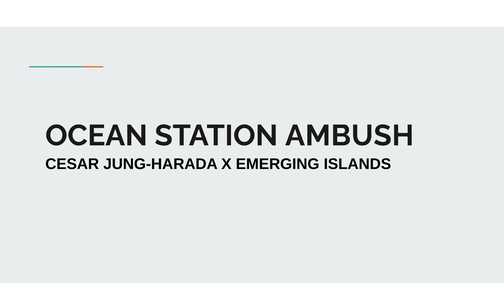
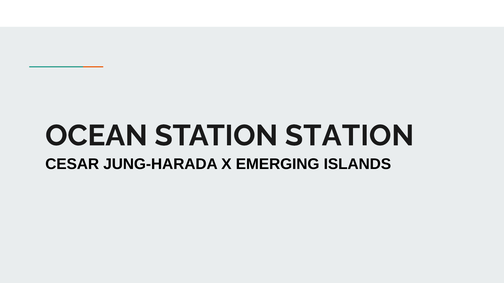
STATION AMBUSH: AMBUSH -> STATION
